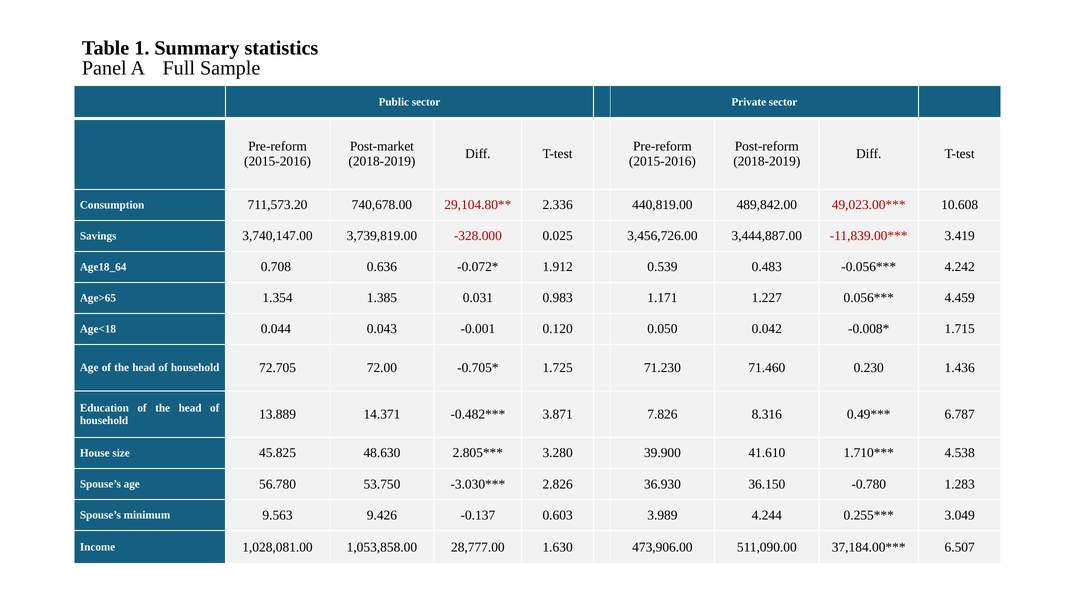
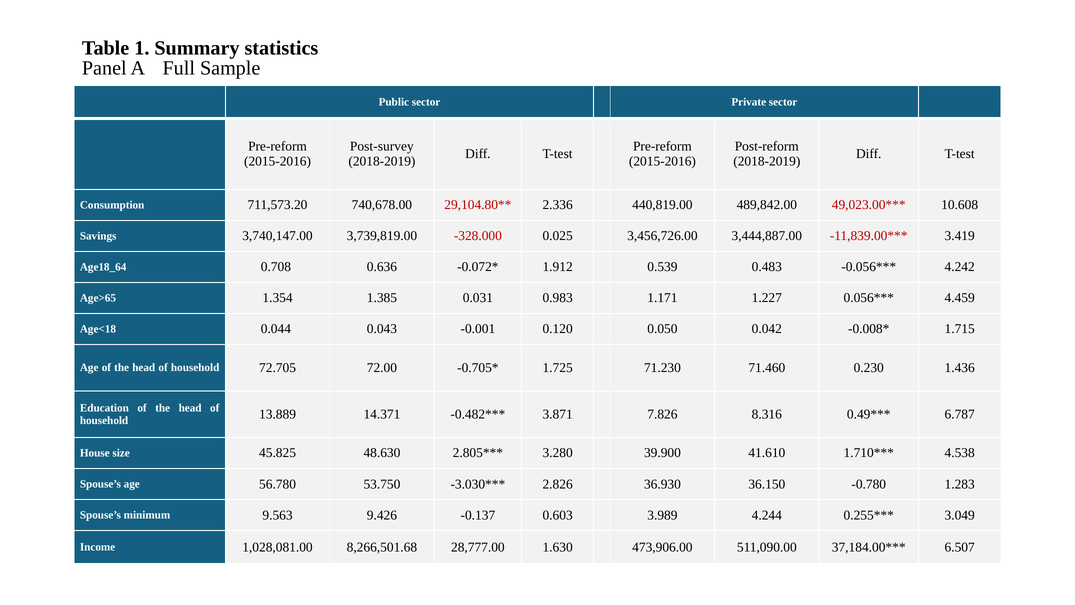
Post-market: Post-market -> Post-survey
1,053,858.00: 1,053,858.00 -> 8,266,501.68
